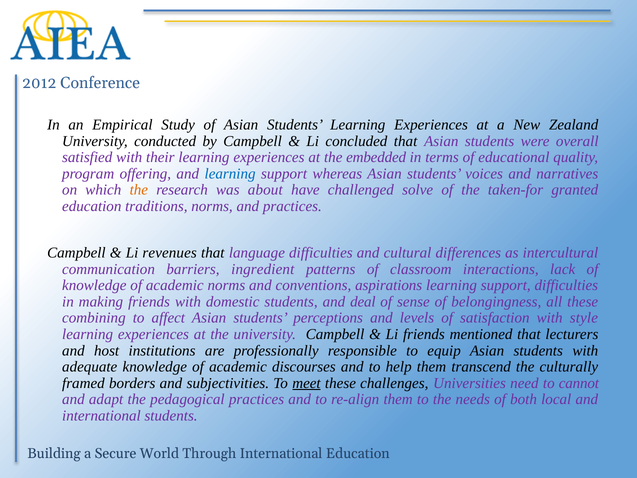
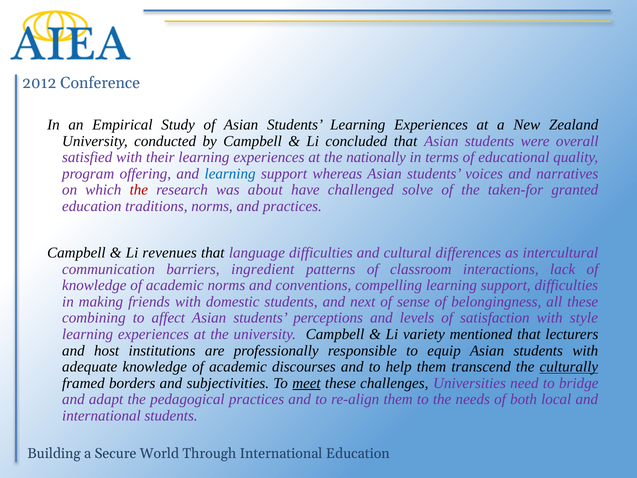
embedded: embedded -> nationally
the at (139, 190) colour: orange -> red
aspirations: aspirations -> compelling
deal: deal -> next
Li friends: friends -> variety
culturally underline: none -> present
cannot: cannot -> bridge
